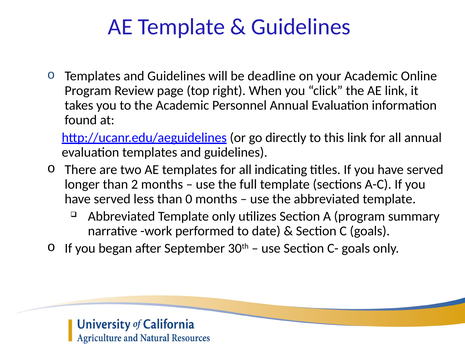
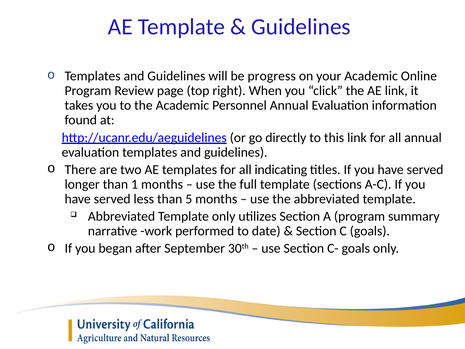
deadline: deadline -> progress
2: 2 -> 1
0: 0 -> 5
